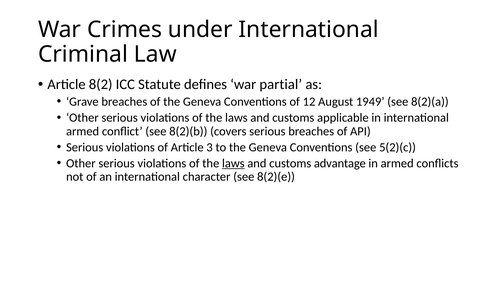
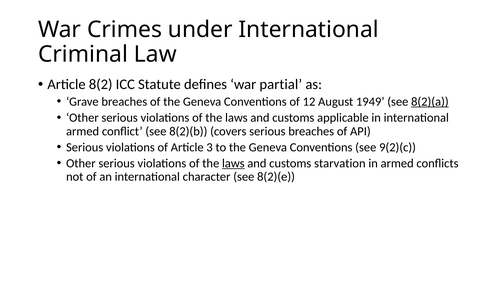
8(2)(a underline: none -> present
5(2)(c: 5(2)(c -> 9(2)(c
advantage: advantage -> starvation
